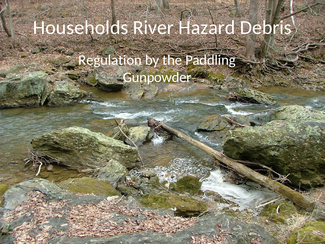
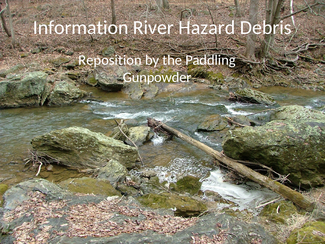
Households: Households -> Information
Regulation: Regulation -> Reposition
